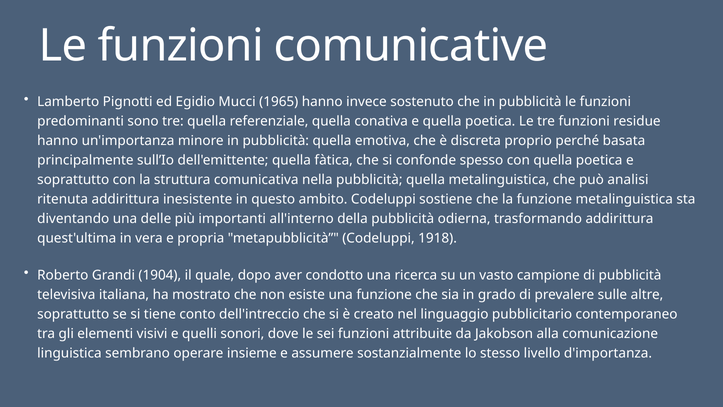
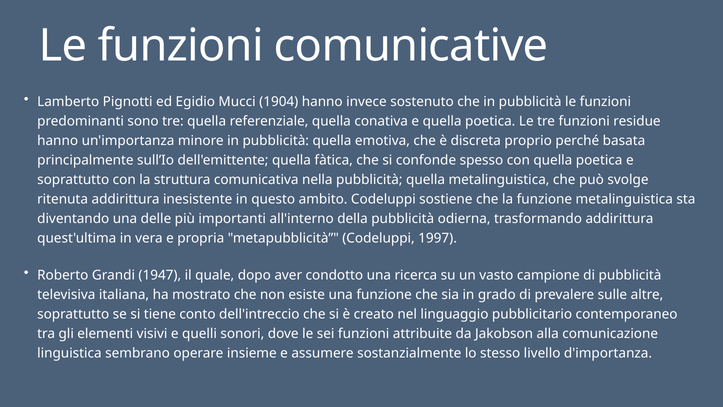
1965: 1965 -> 1904
analisi: analisi -> svolge
1918: 1918 -> 1997
1904: 1904 -> 1947
